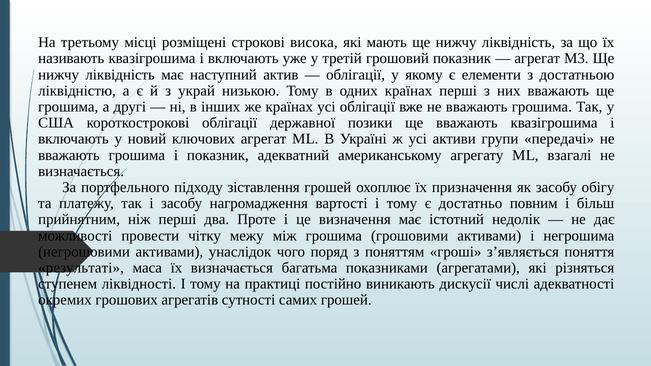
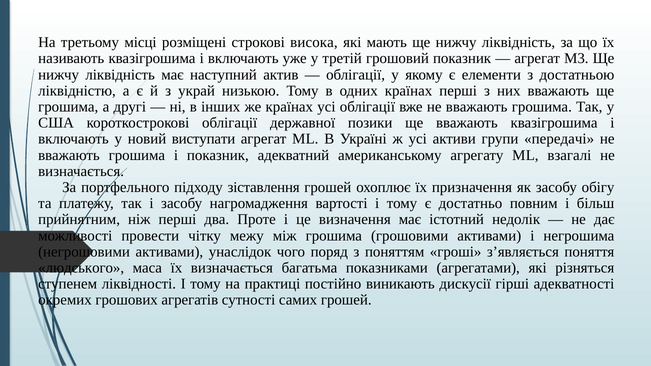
ключових: ключових -> виступати
результаті: результаті -> людського
числі: числі -> гірші
